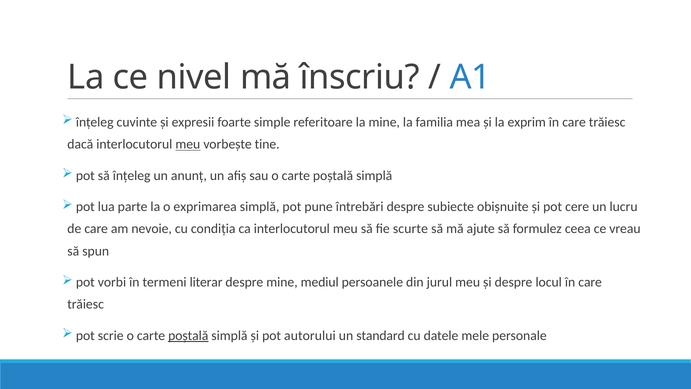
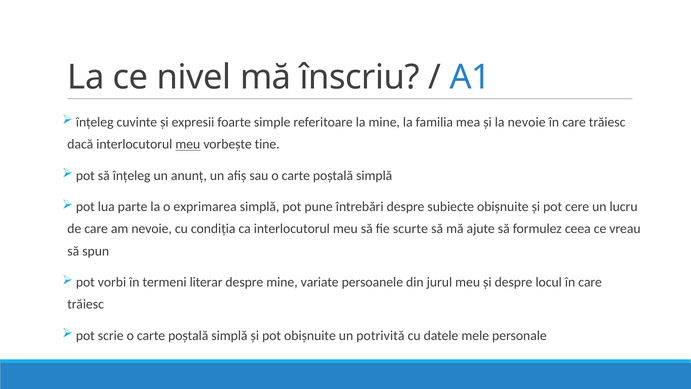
la exprim: exprim -> nevoie
mediul: mediul -> variate
poștală at (188, 335) underline: present -> none
pot autorului: autorului -> obișnuite
standard: standard -> potrivită
